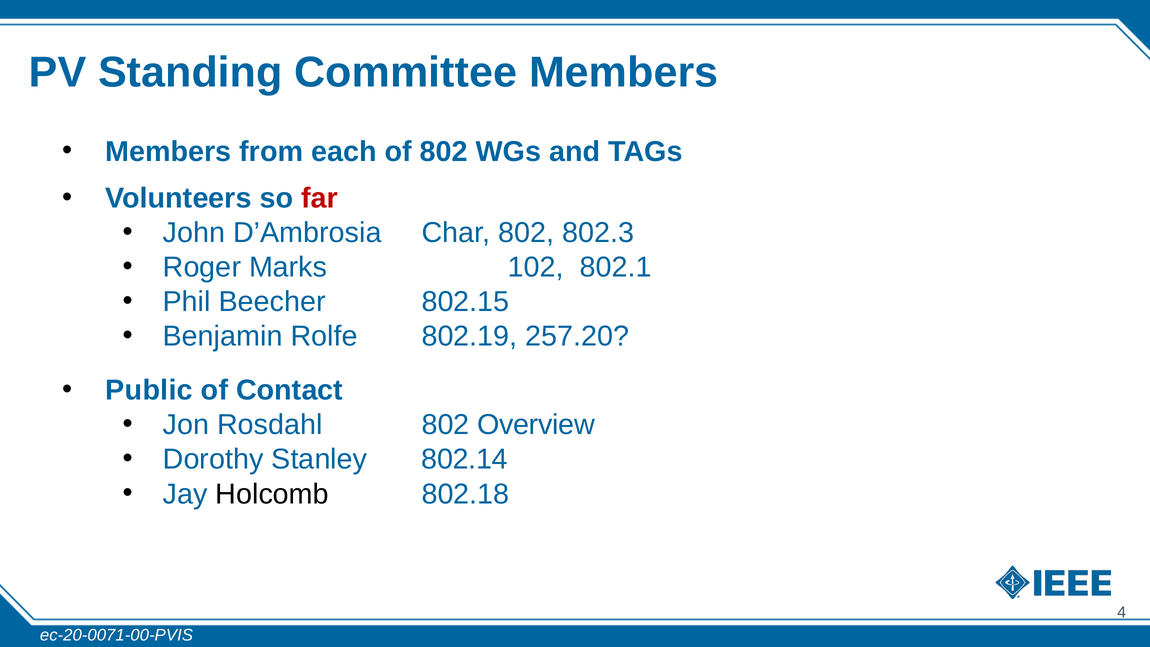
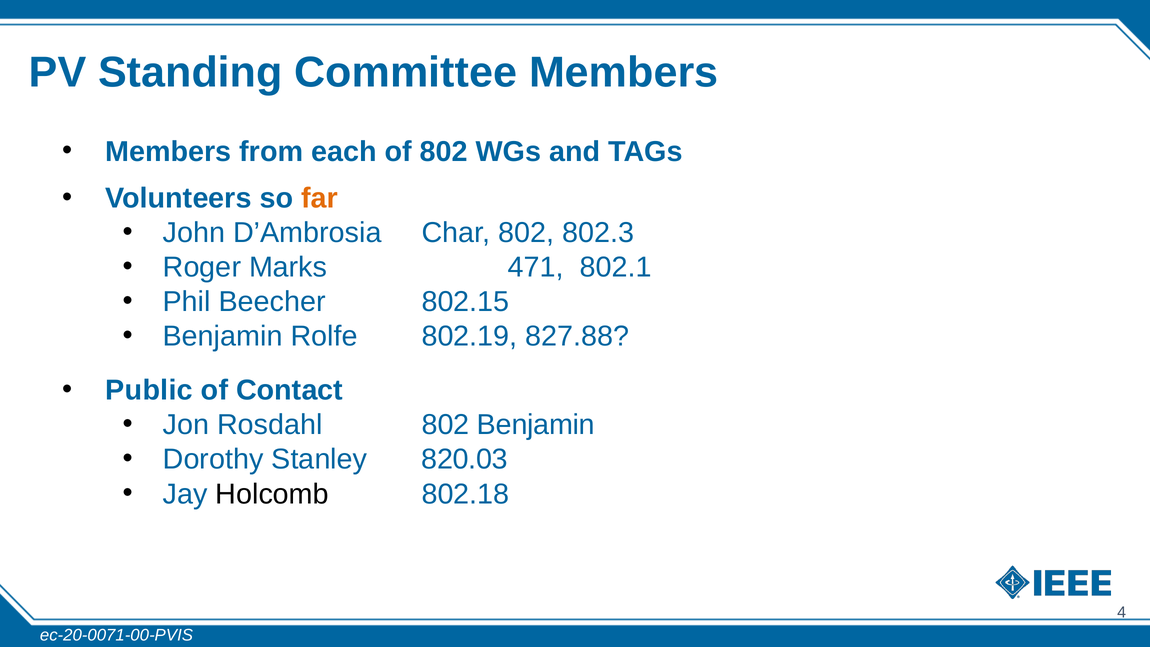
far colour: red -> orange
102: 102 -> 471
257.20: 257.20 -> 827.88
802 Overview: Overview -> Benjamin
802.14: 802.14 -> 820.03
